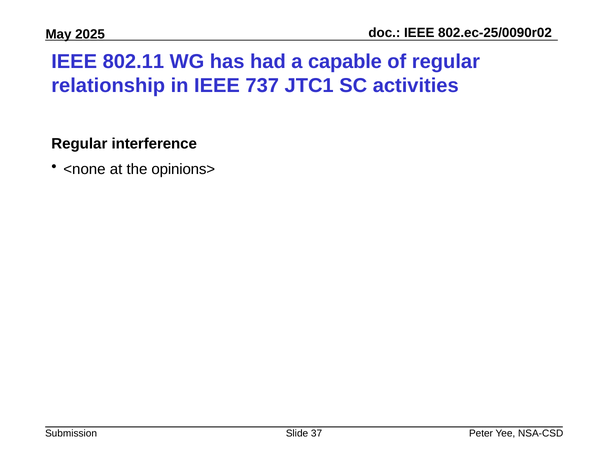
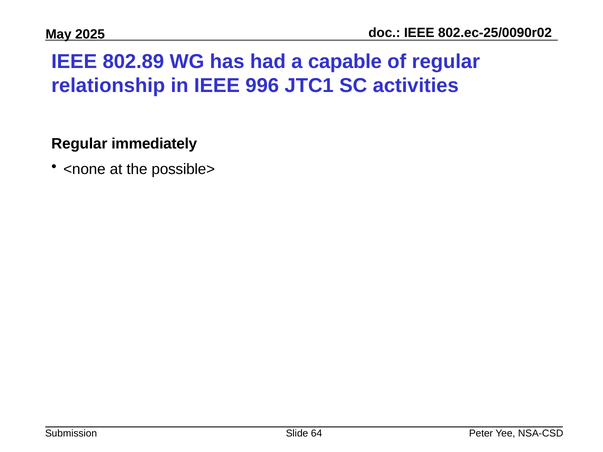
802.11: 802.11 -> 802.89
737: 737 -> 996
interference: interference -> immediately
opinions>: opinions> -> possible>
37: 37 -> 64
